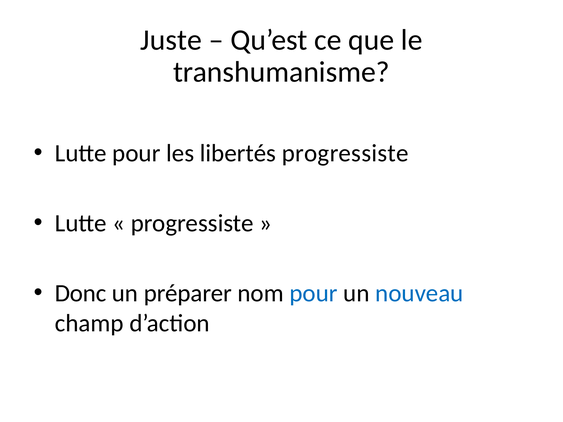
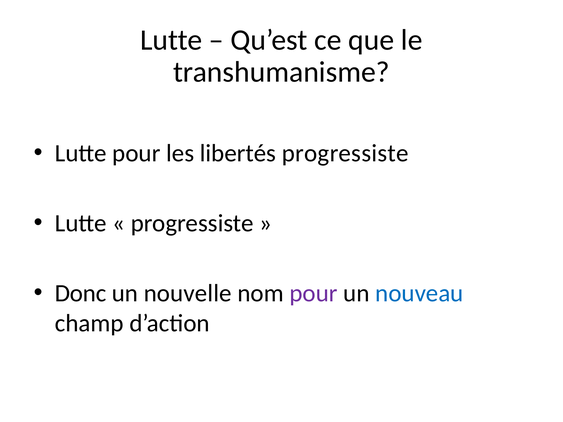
Juste at (171, 40): Juste -> Lutte
préparer: préparer -> nouvelle
pour at (314, 293) colour: blue -> purple
